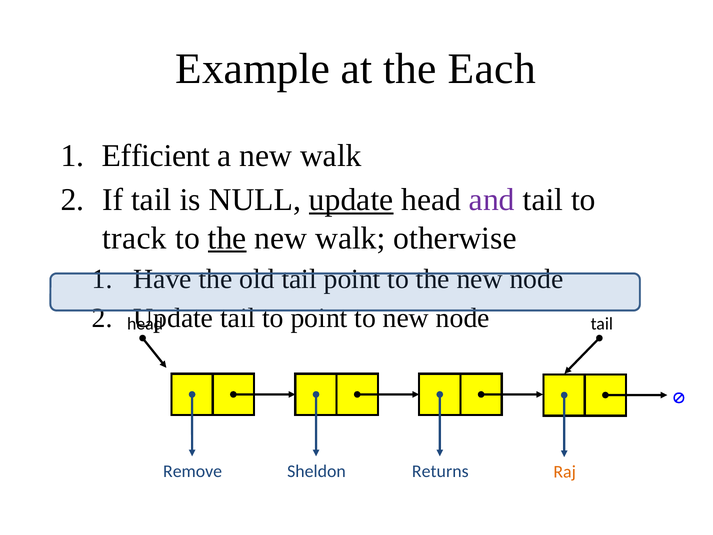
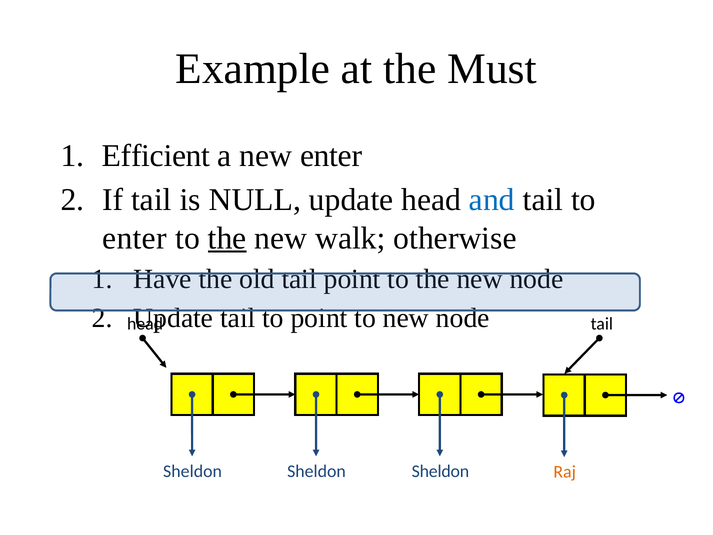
Each: Each -> Must
a new walk: walk -> enter
update at (351, 200) underline: present -> none
and colour: purple -> blue
track at (135, 238): track -> enter
Remove at (193, 471): Remove -> Sheldon
Returns at (440, 471): Returns -> Sheldon
